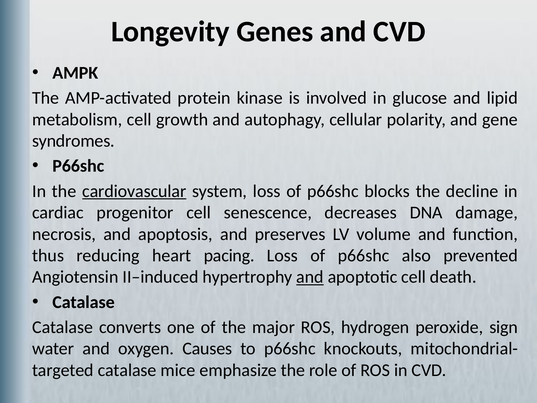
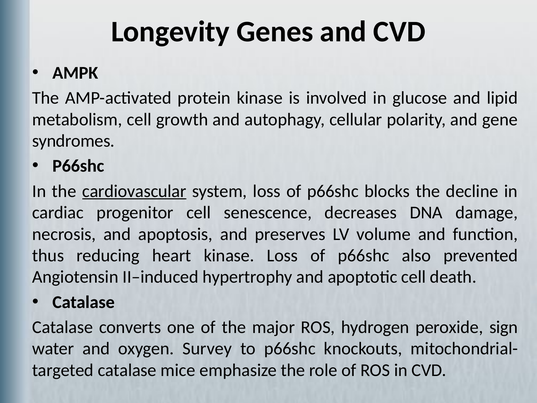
heart pacing: pacing -> kinase
and at (310, 277) underline: present -> none
Causes: Causes -> Survey
